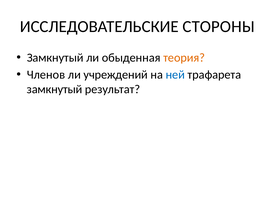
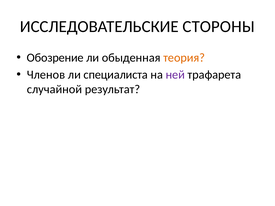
Замкнутый at (55, 58): Замкнутый -> Обозрение
учреждений: учреждений -> специалиста
ней colour: blue -> purple
замкнутый at (55, 89): замкнутый -> случайной
